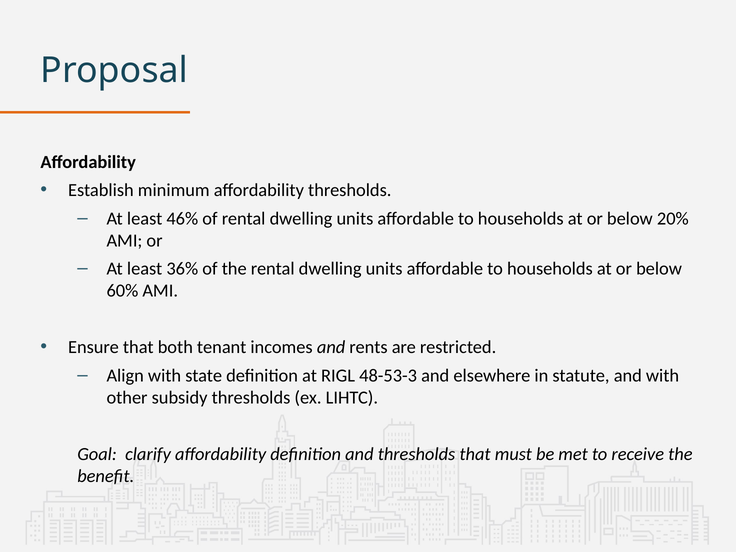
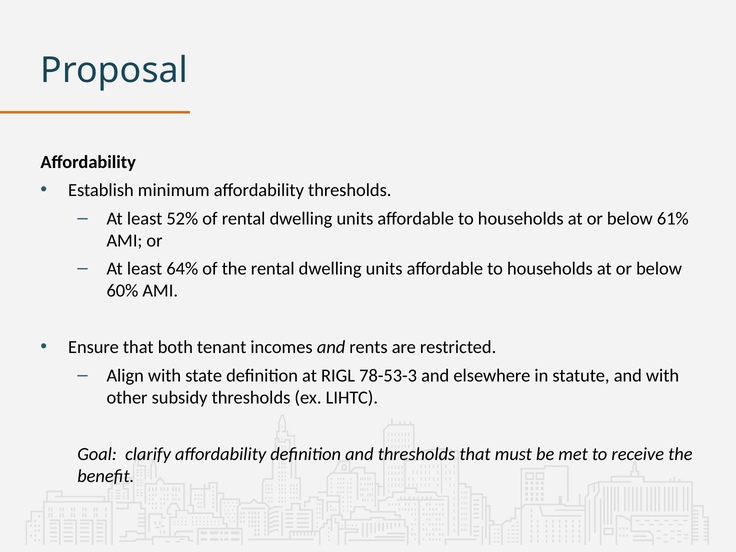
46%: 46% -> 52%
20%: 20% -> 61%
36%: 36% -> 64%
48-53-3: 48-53-3 -> 78-53-3
